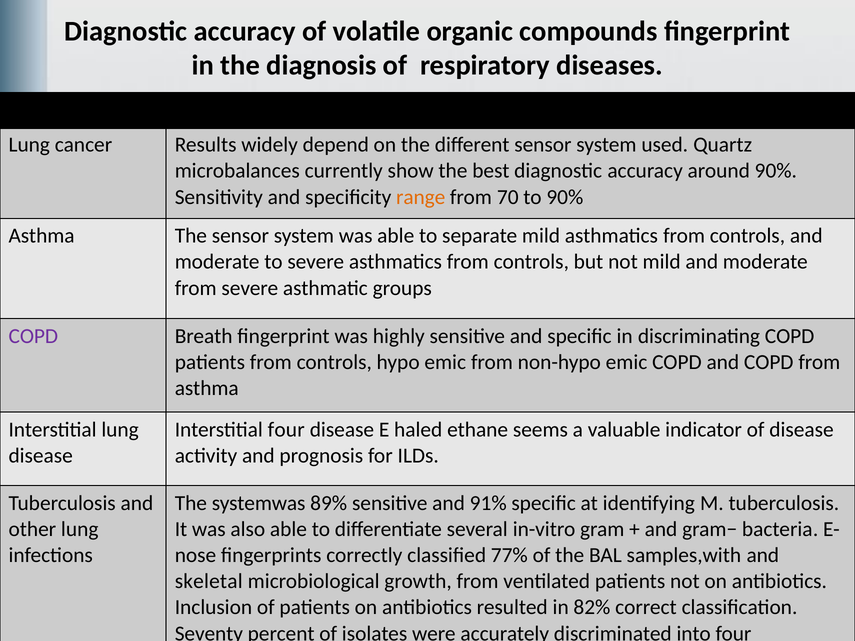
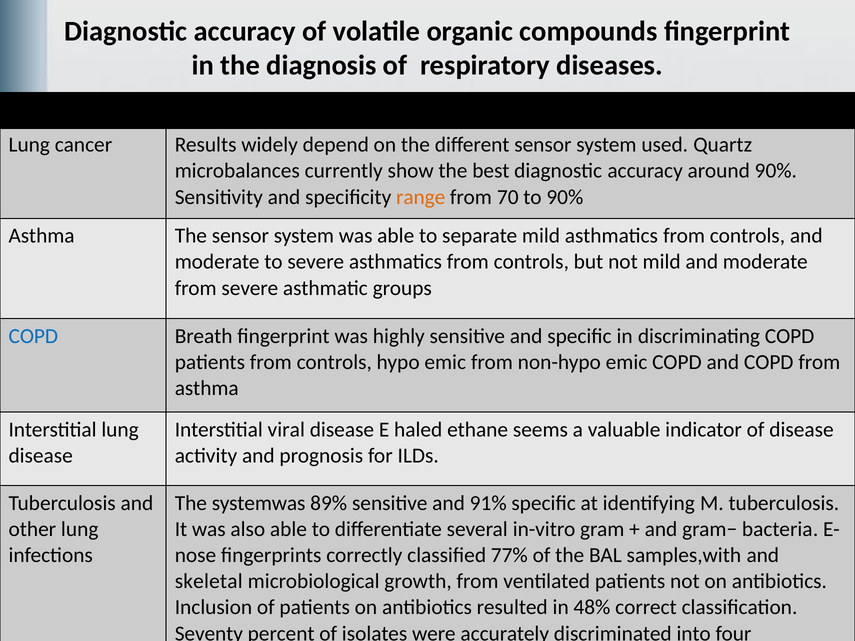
COPD at (33, 336) colour: purple -> blue
Interstitial four: four -> viral
82%: 82% -> 48%
